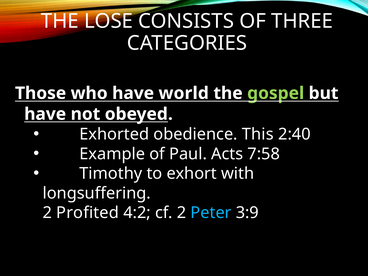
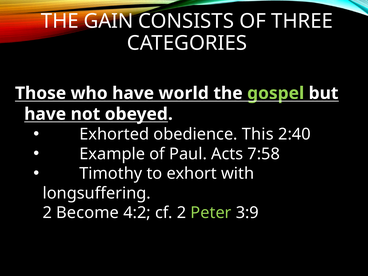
LOSE: LOSE -> GAIN
Profited: Profited -> Become
Peter colour: light blue -> light green
